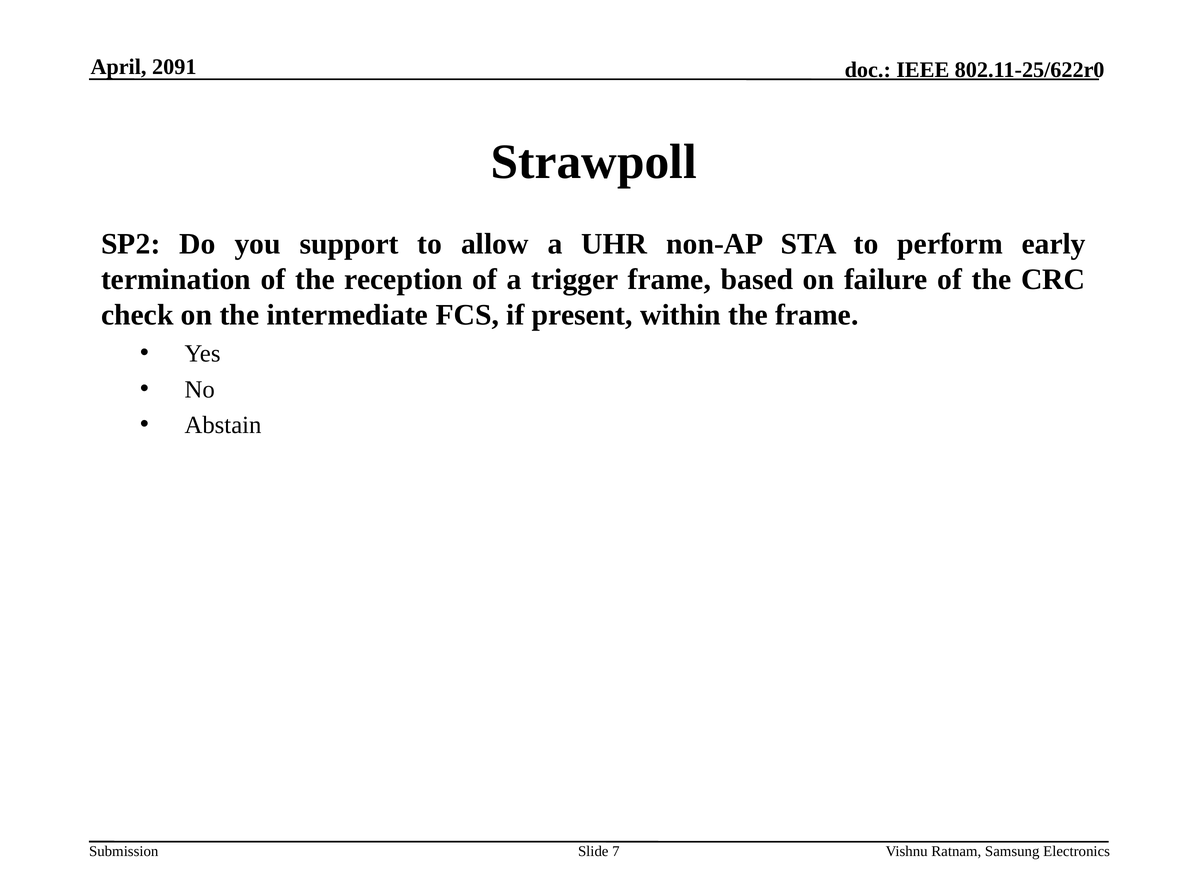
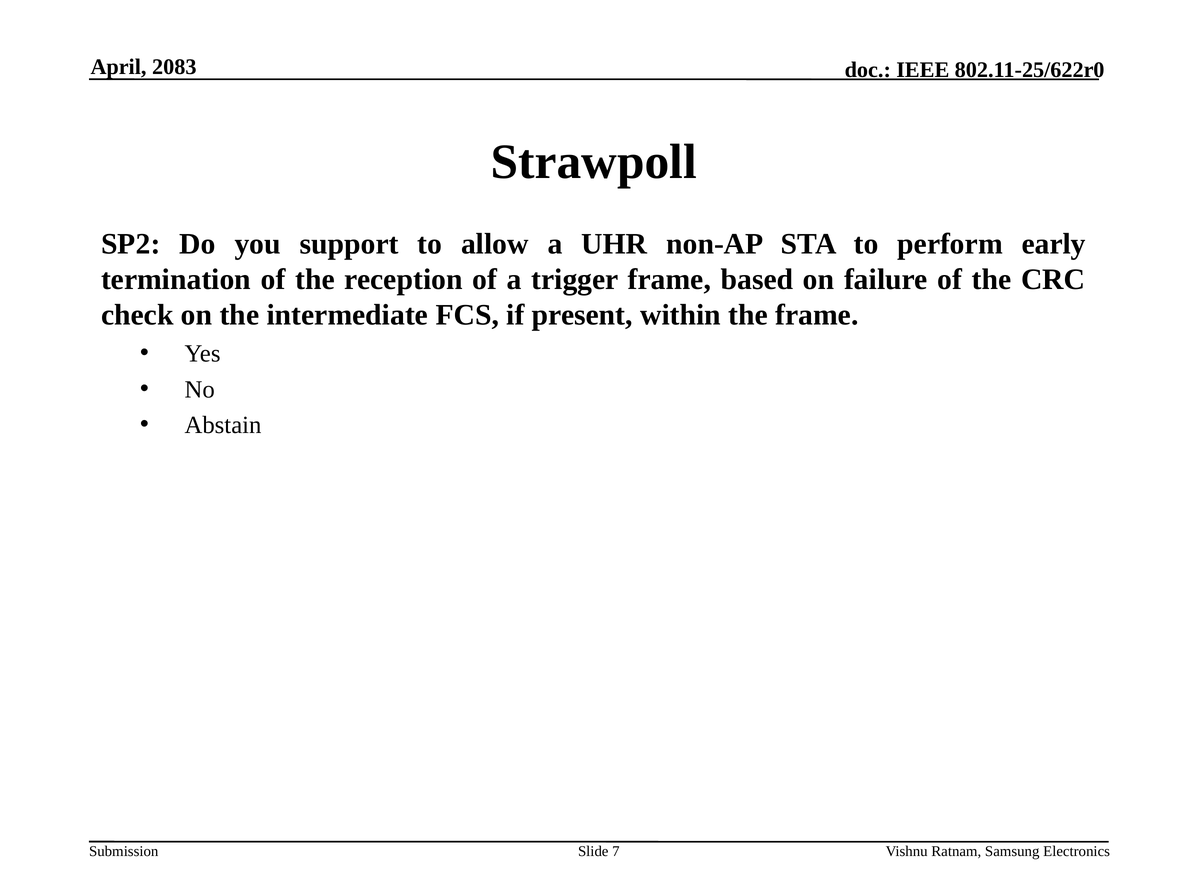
2091: 2091 -> 2083
